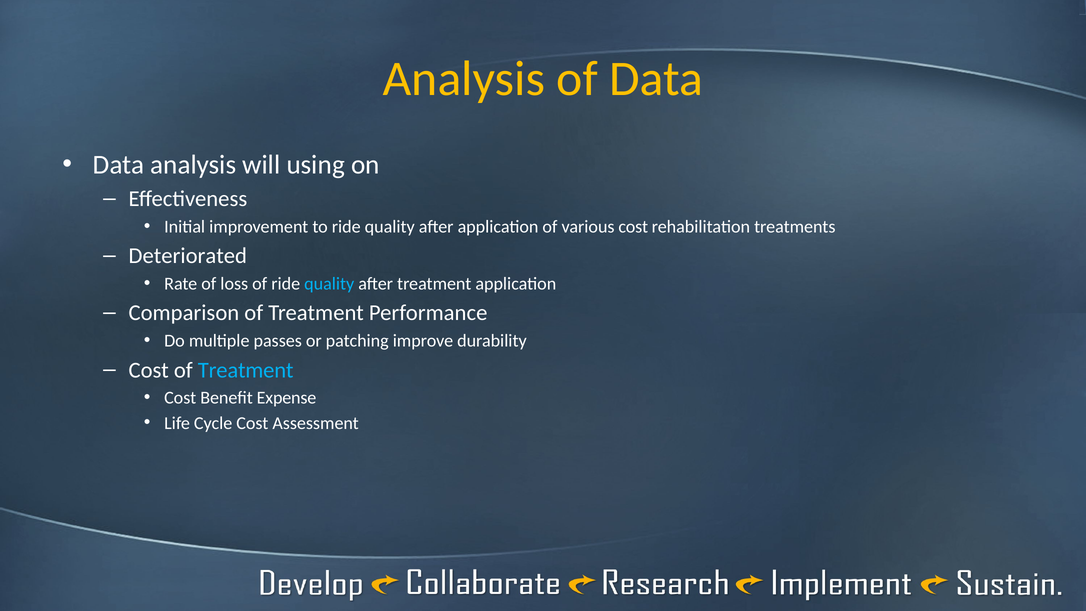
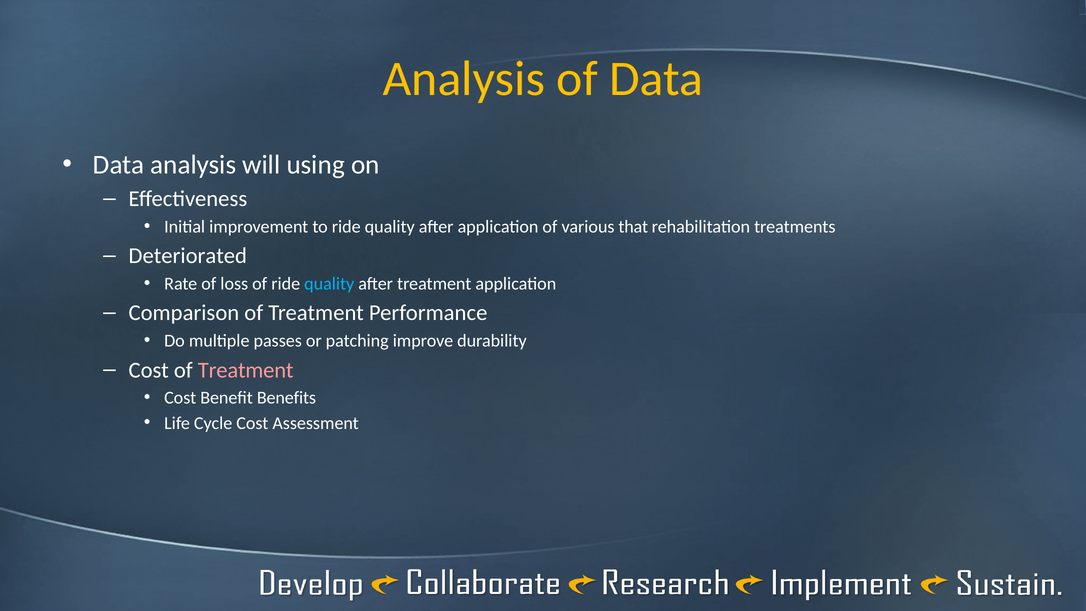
various cost: cost -> that
Treatment at (246, 370) colour: light blue -> pink
Expense: Expense -> Benefits
